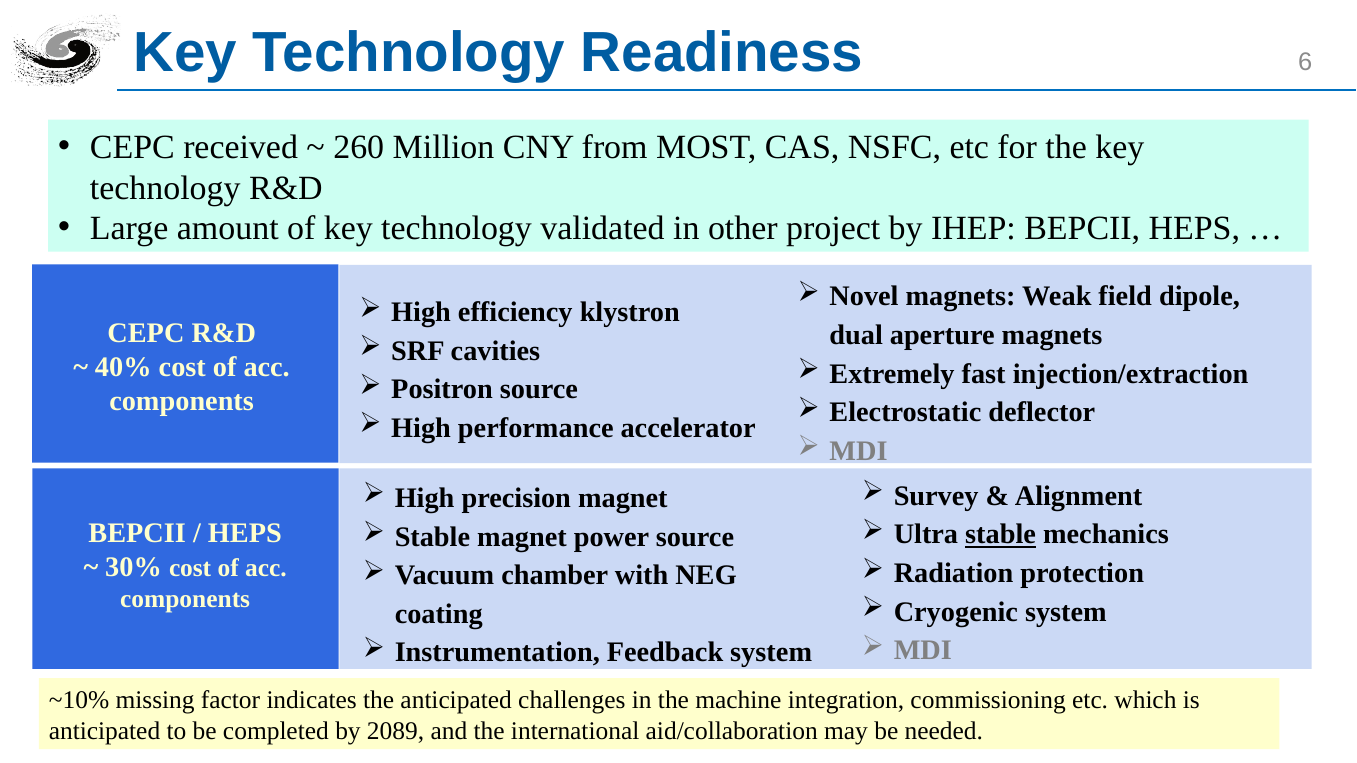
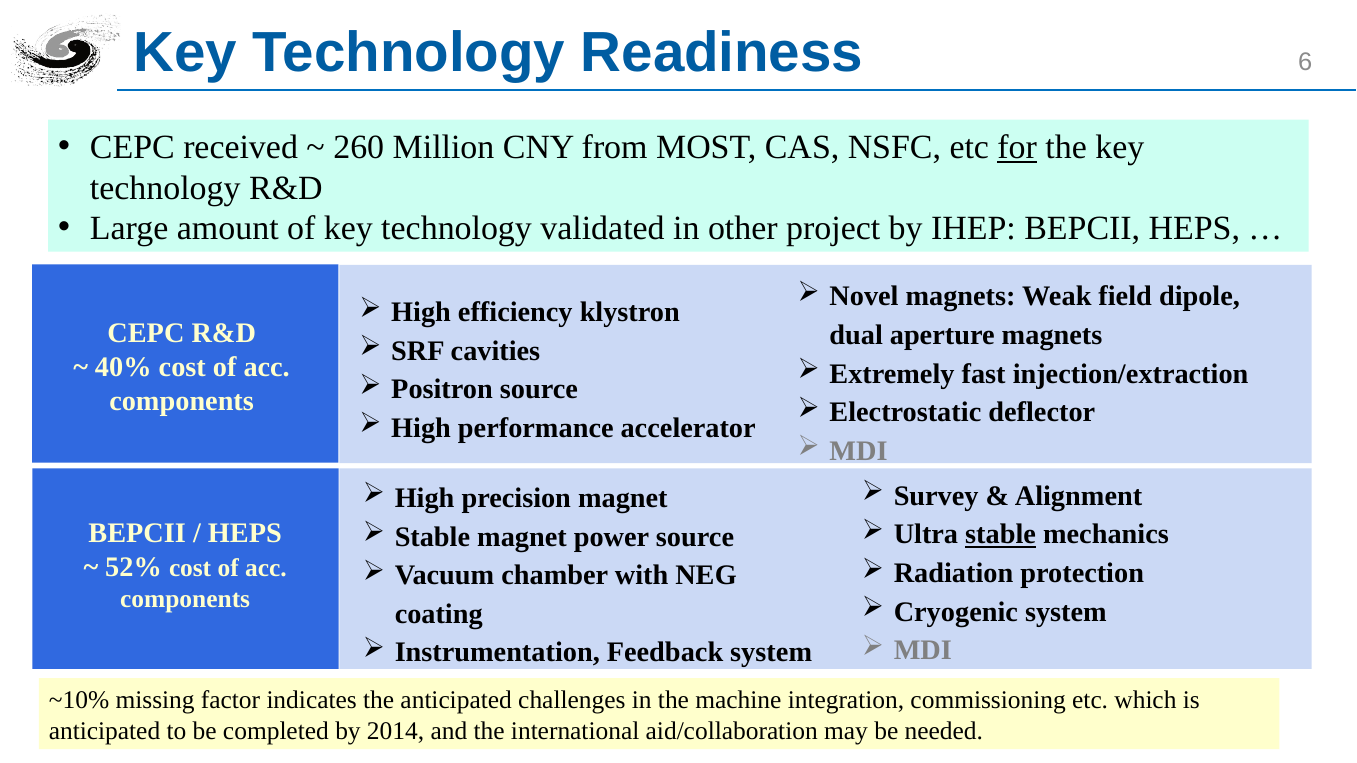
for underline: none -> present
30%: 30% -> 52%
2089: 2089 -> 2014
